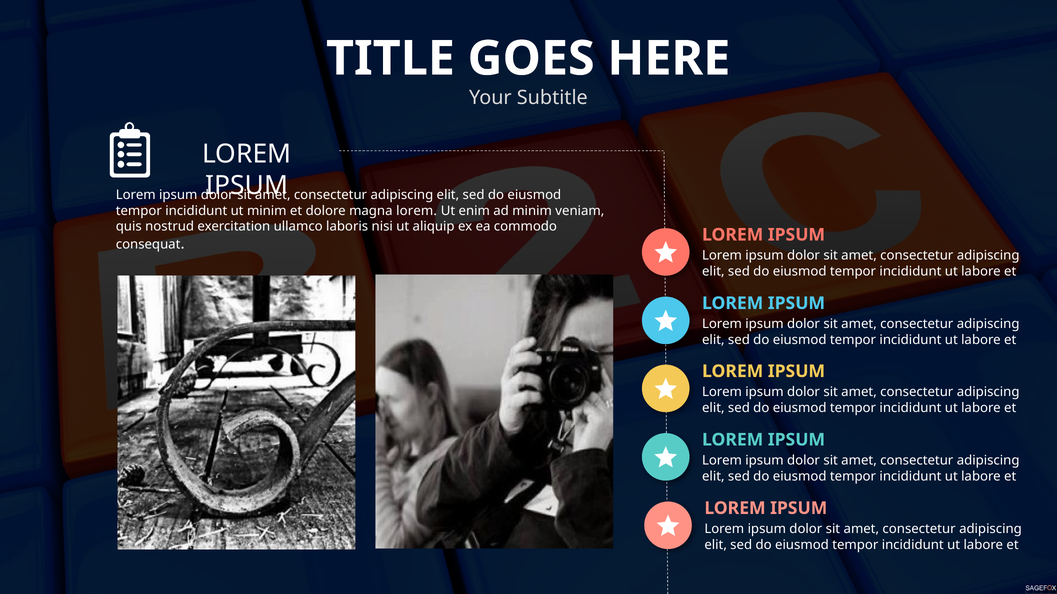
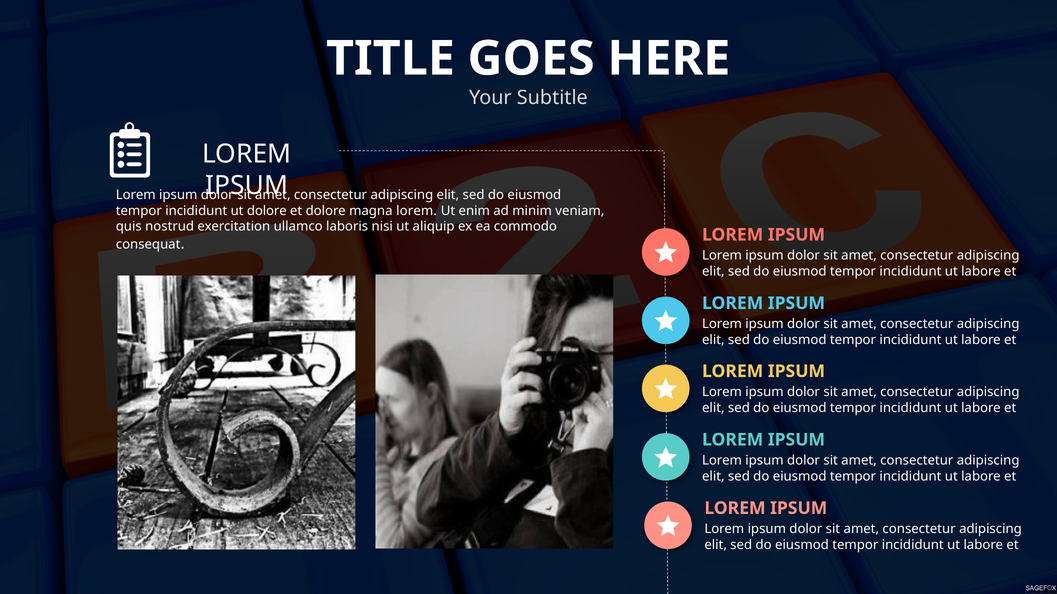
ut minim: minim -> dolore
